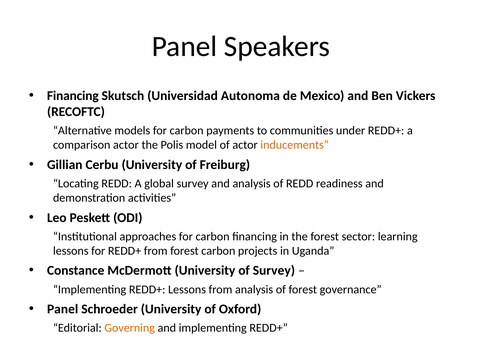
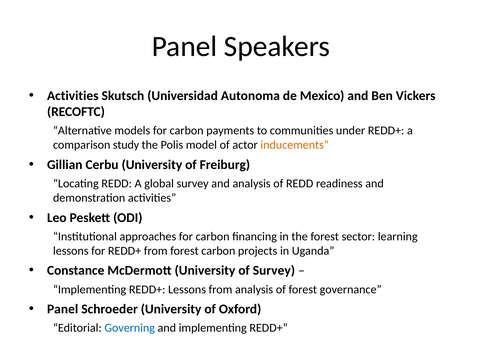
Financing at (73, 96): Financing -> Activities
comparison actor: actor -> study
Governing colour: orange -> blue
